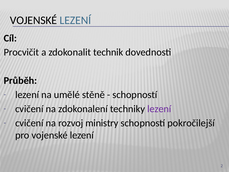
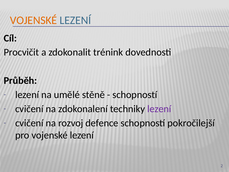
VOJENSKÉ at (33, 20) colour: black -> orange
technik: technik -> trénink
ministry: ministry -> defence
